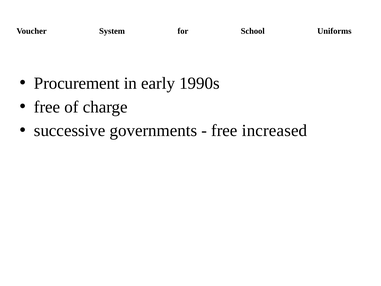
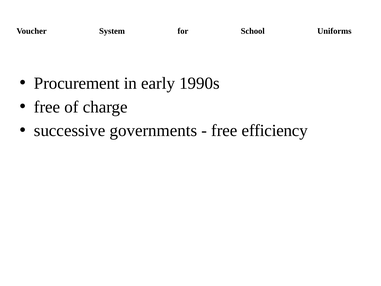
increased: increased -> efficiency
